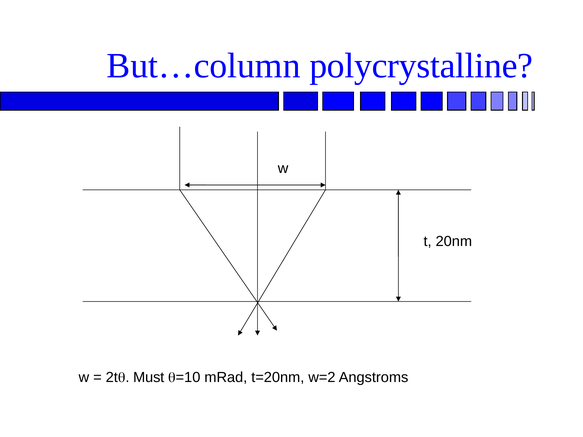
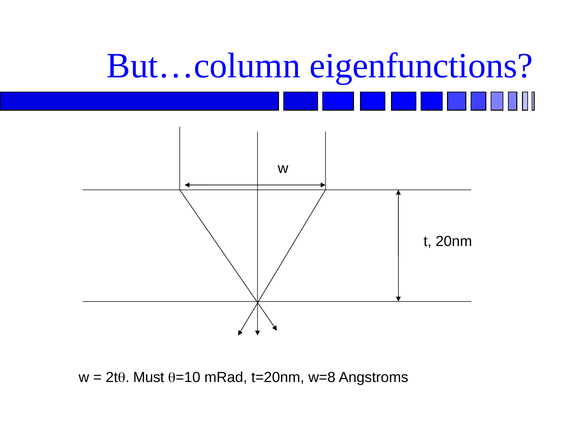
polycrystalline: polycrystalline -> eigenfunctions
w=2: w=2 -> w=8
